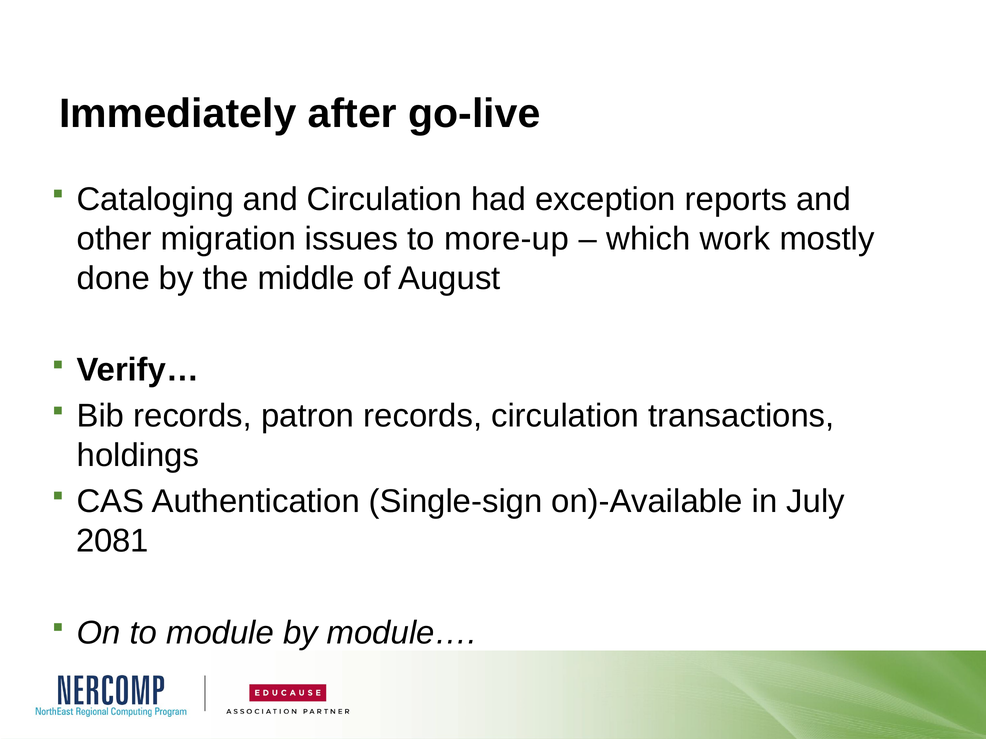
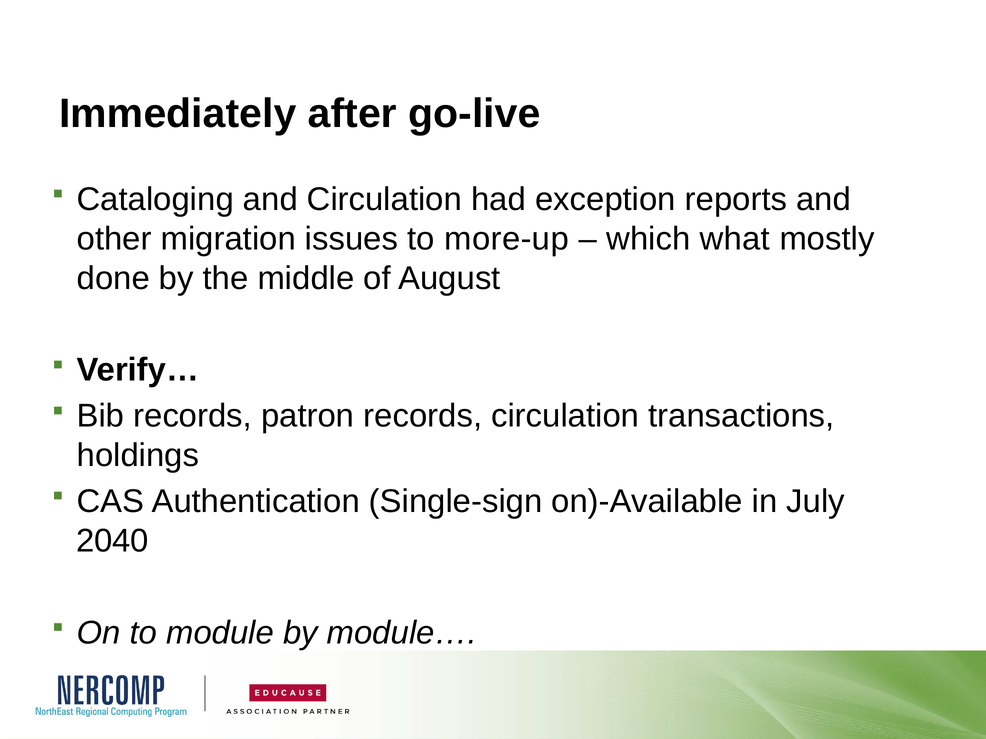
work: work -> what
2081: 2081 -> 2040
